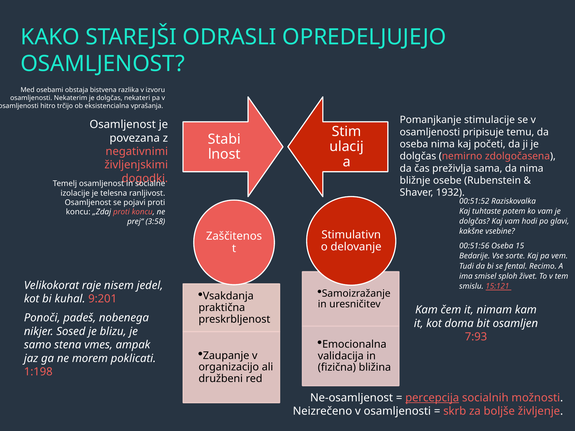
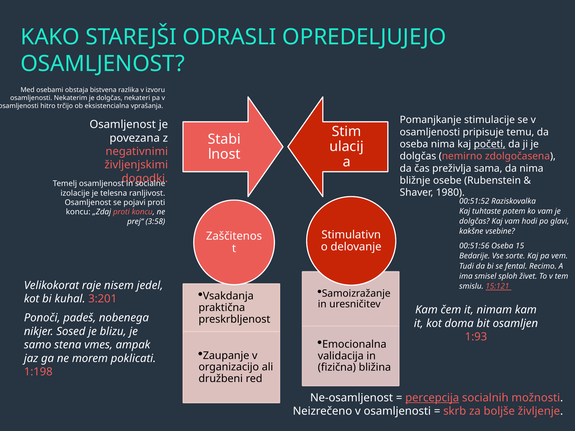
početi underline: none -> present
1932: 1932 -> 1980
9:201: 9:201 -> 3:201
7:93: 7:93 -> 1:93
